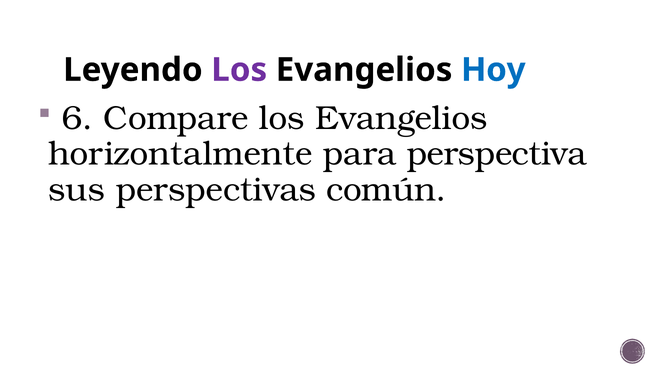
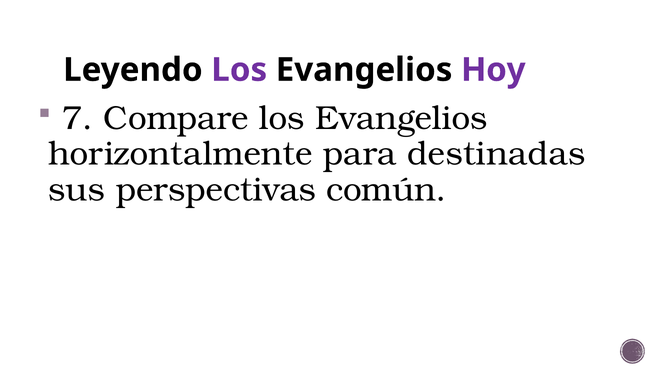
Hoy colour: blue -> purple
6: 6 -> 7
perspectiva: perspectiva -> destinadas
